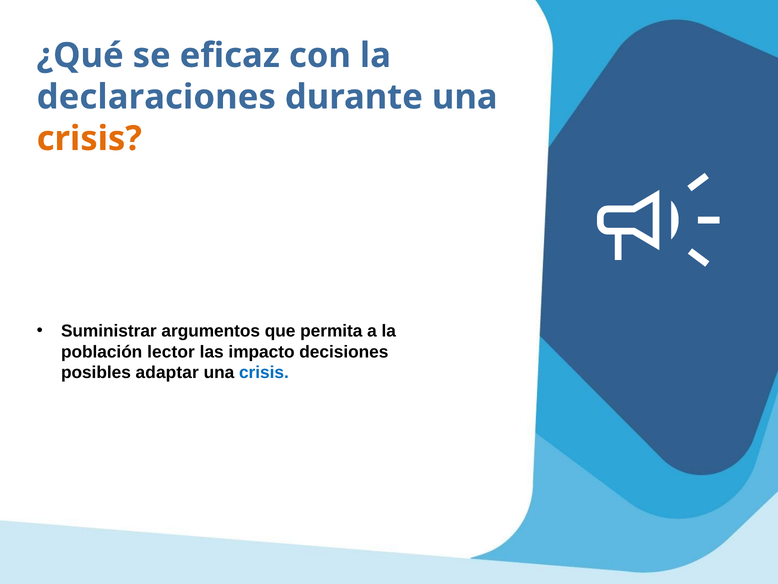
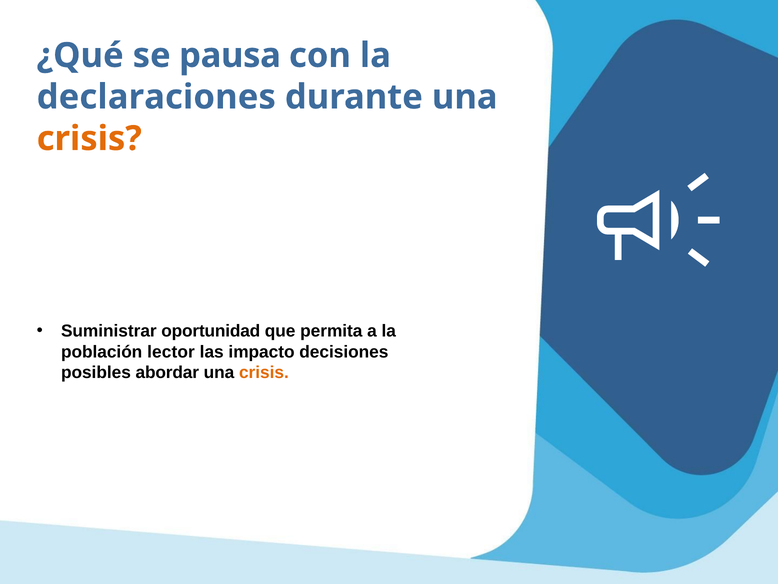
eficaz: eficaz -> pausa
argumentos: argumentos -> oportunidad
adaptar: adaptar -> abordar
crisis at (264, 372) colour: blue -> orange
